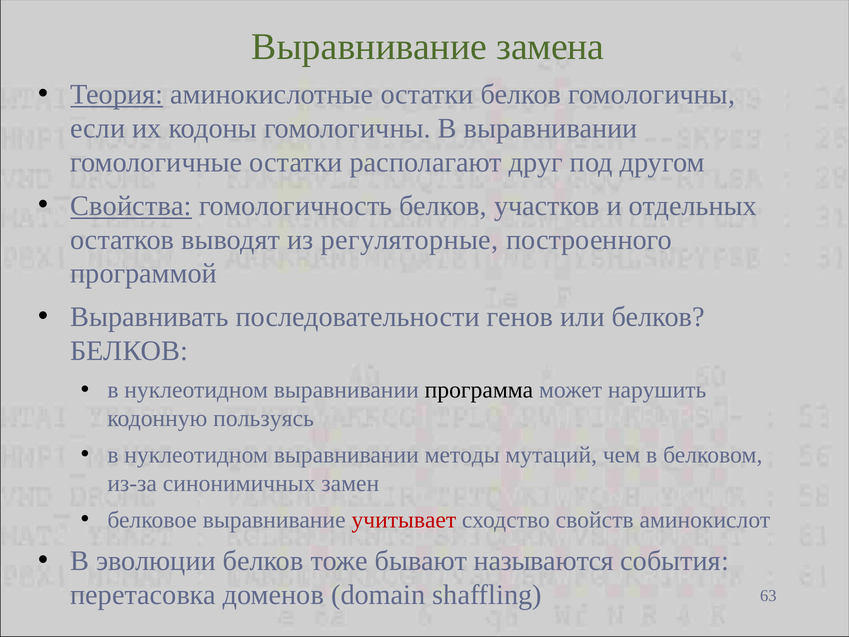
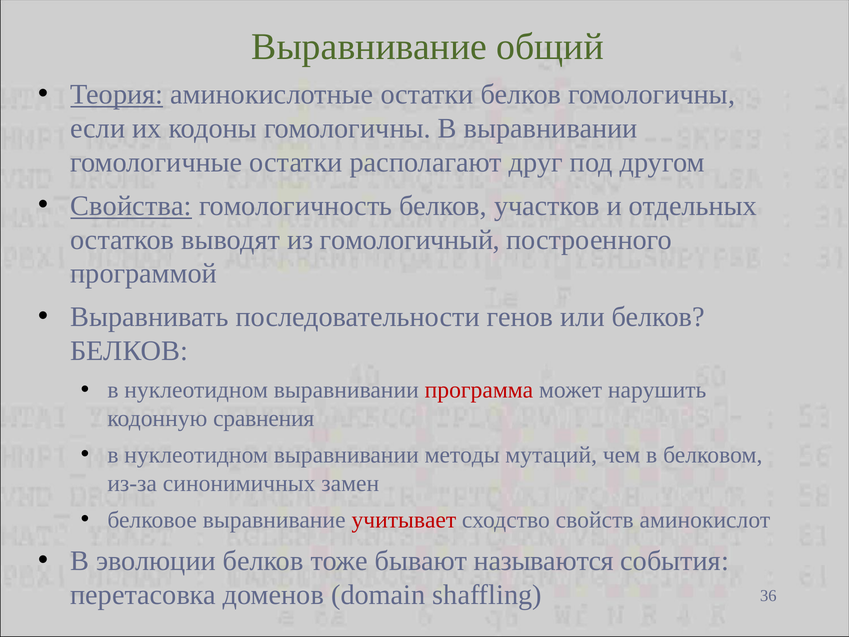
замена: замена -> общий
регуляторные: регуляторные -> гомологичный
программа colour: black -> red
пользуясь: пользуясь -> сравнения
63: 63 -> 36
